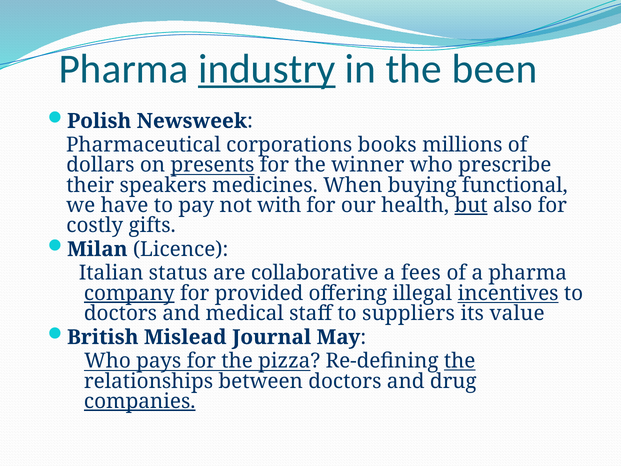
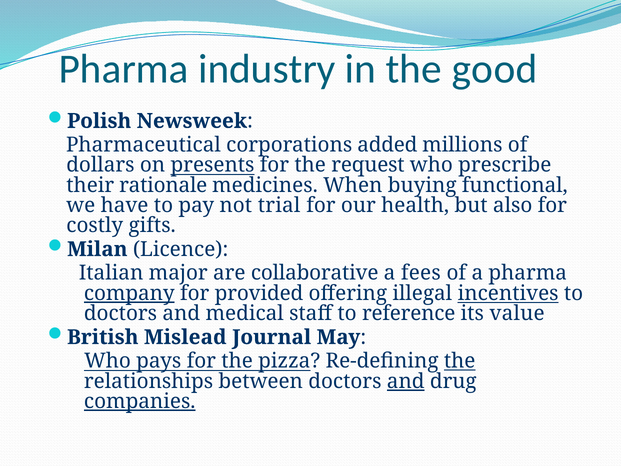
industry underline: present -> none
been: been -> good
books: books -> added
winner: winner -> request
speakers: speakers -> rationale
with: with -> trial
but underline: present -> none
status: status -> major
suppliers: suppliers -> reference
and at (406, 381) underline: none -> present
